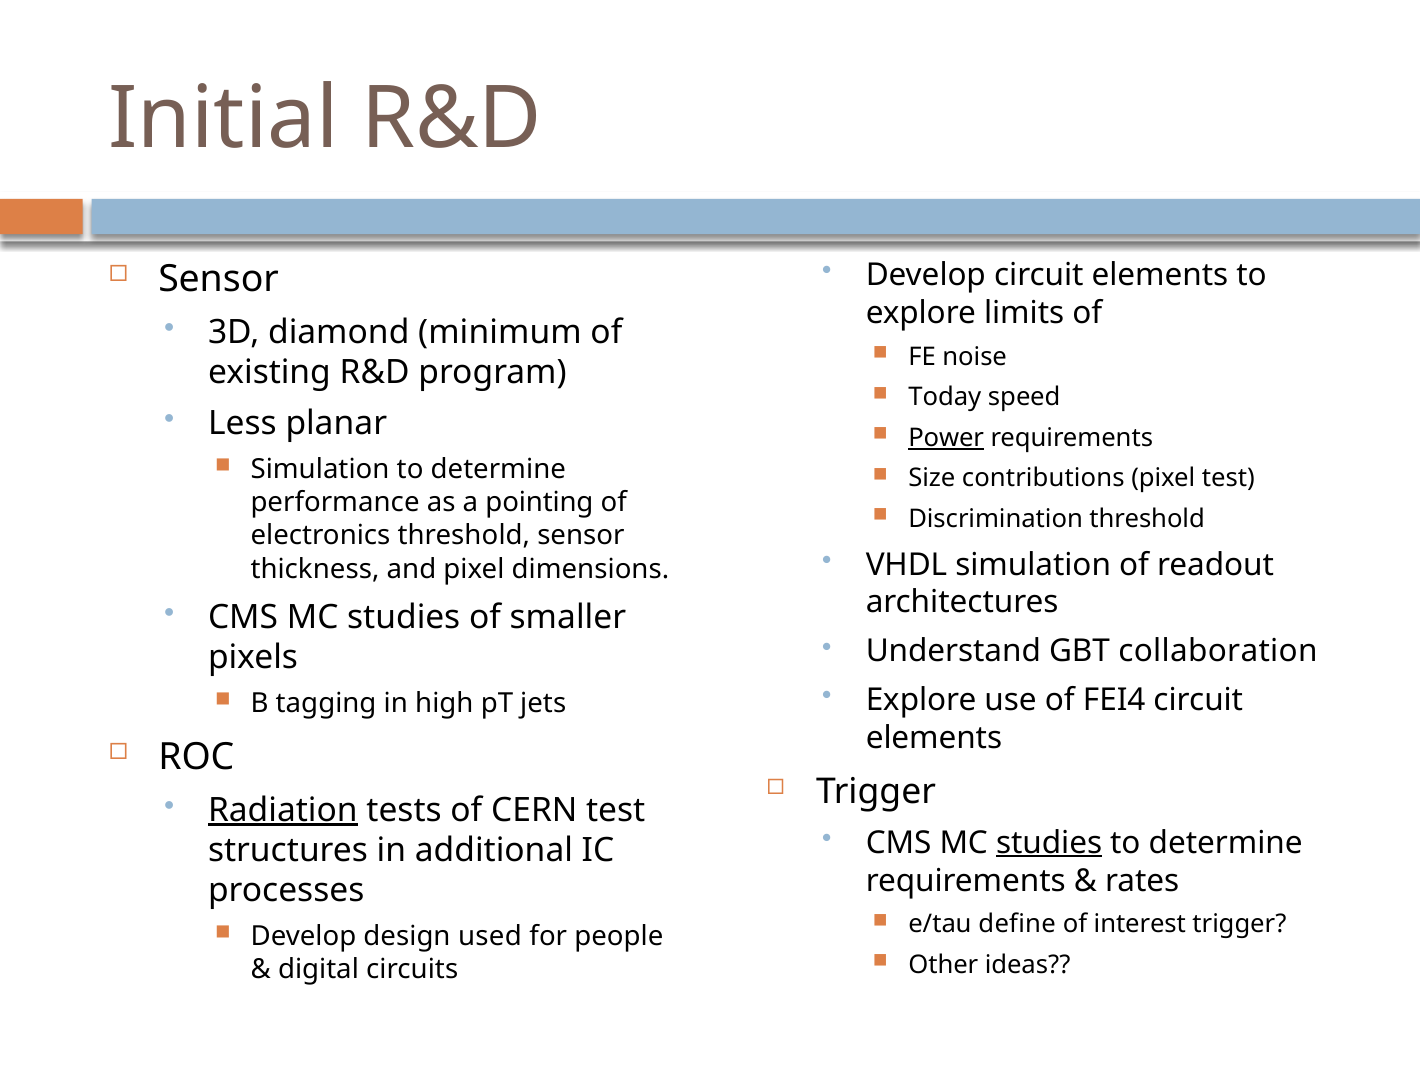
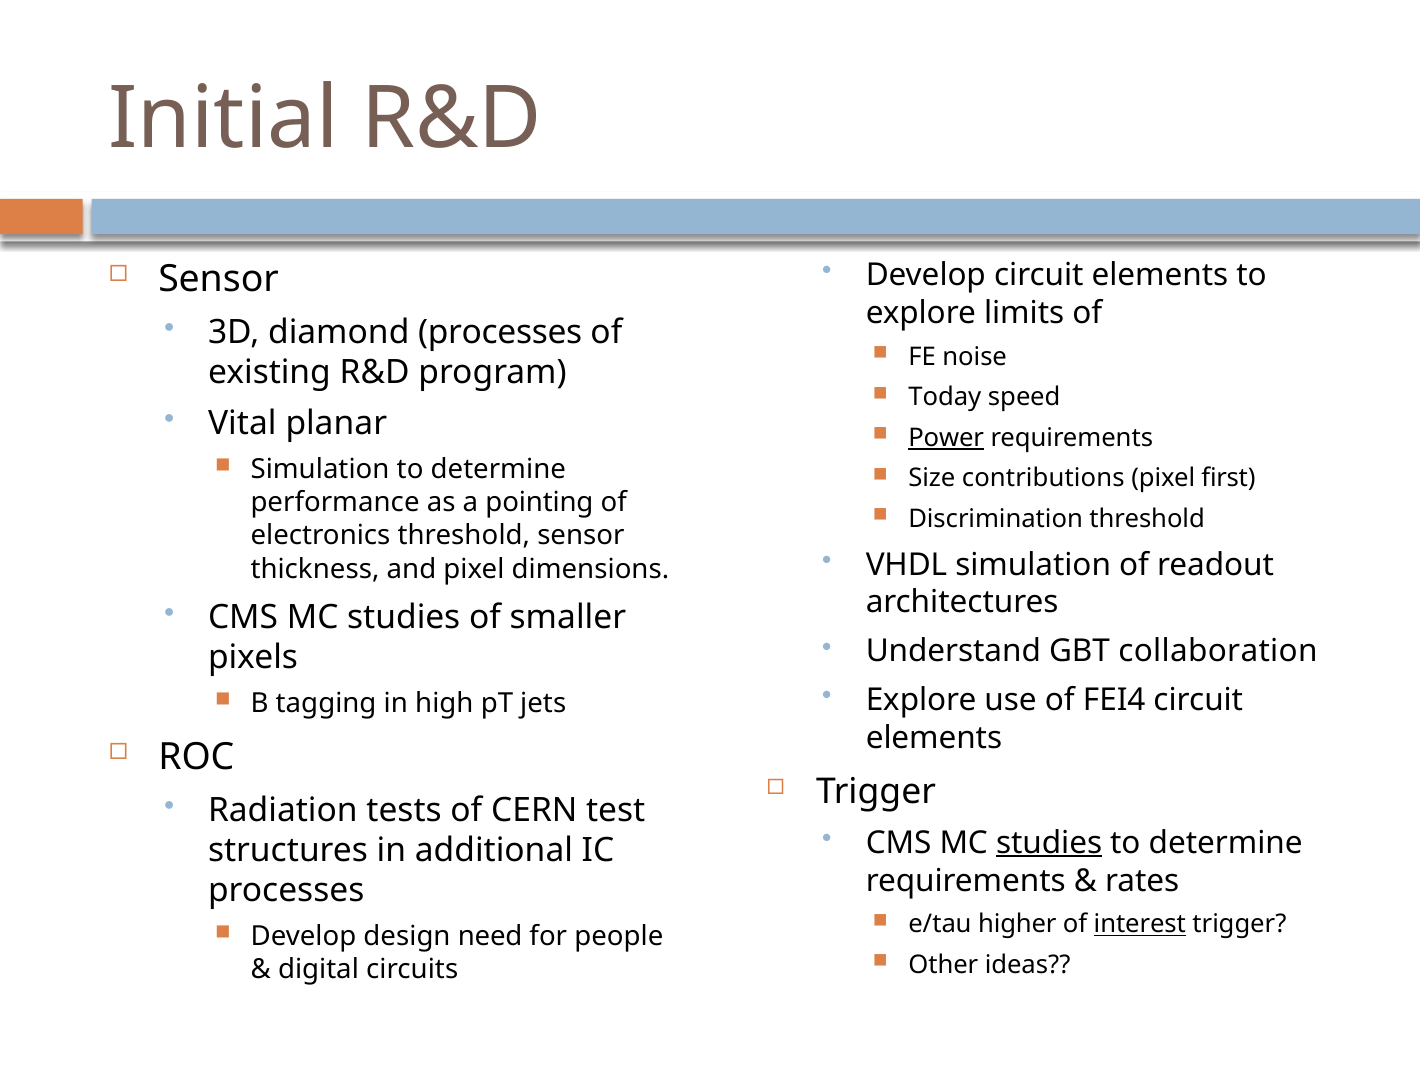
diamond minimum: minimum -> processes
Less: Less -> Vital
pixel test: test -> first
Radiation underline: present -> none
define: define -> higher
interest underline: none -> present
used: used -> need
